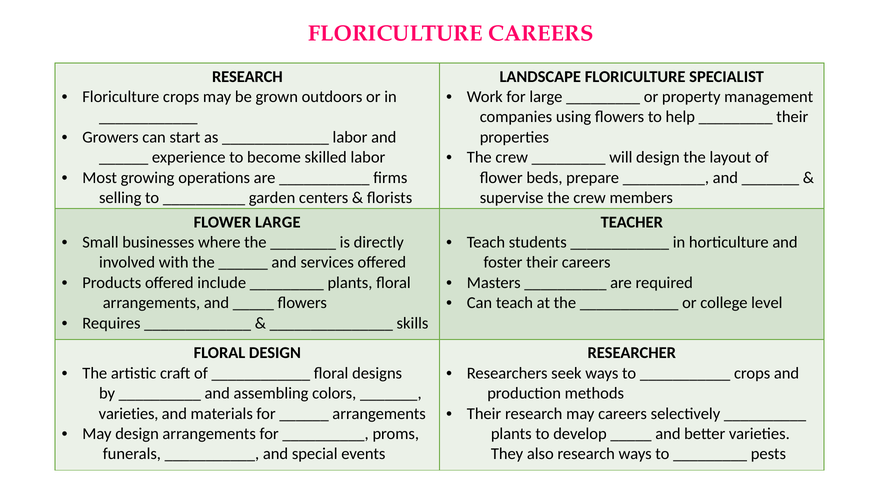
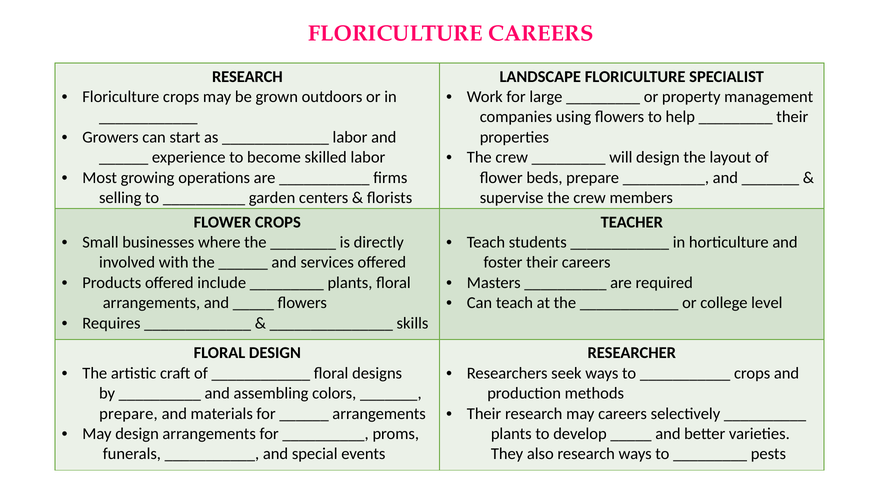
FLOWER LARGE: LARGE -> CROPS
varieties at (129, 413): varieties -> prepare
